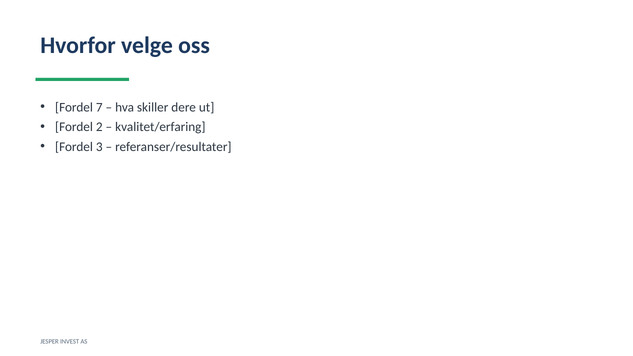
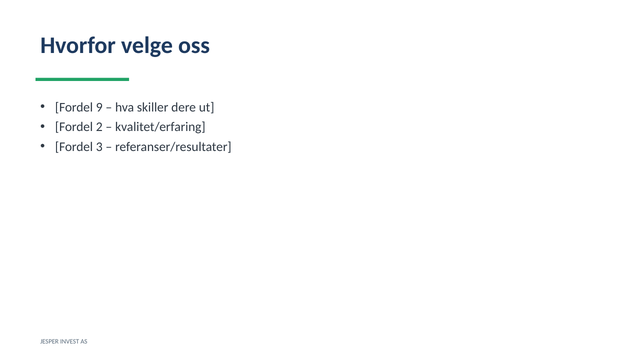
7: 7 -> 9
